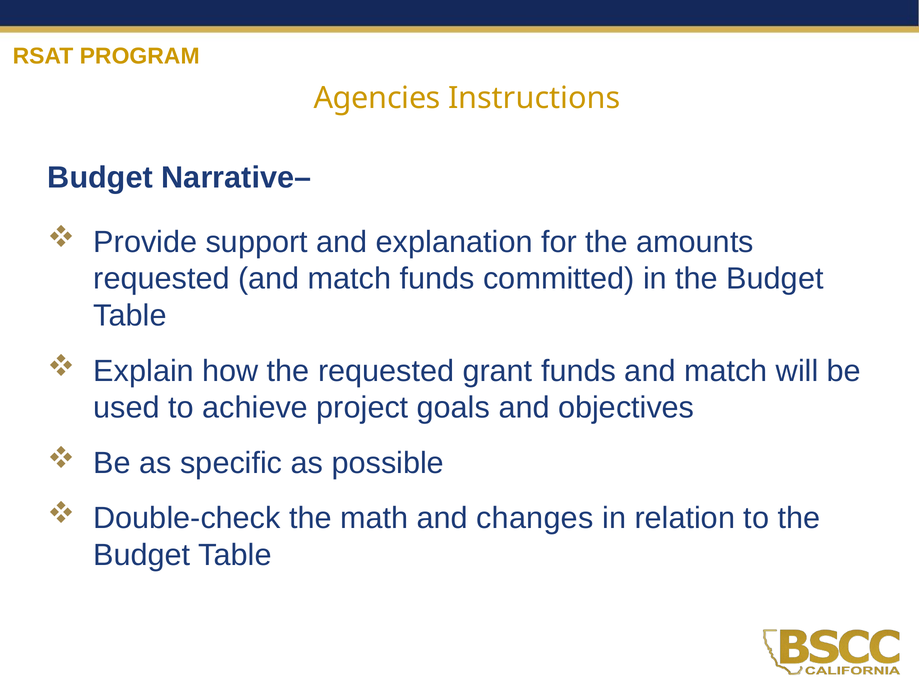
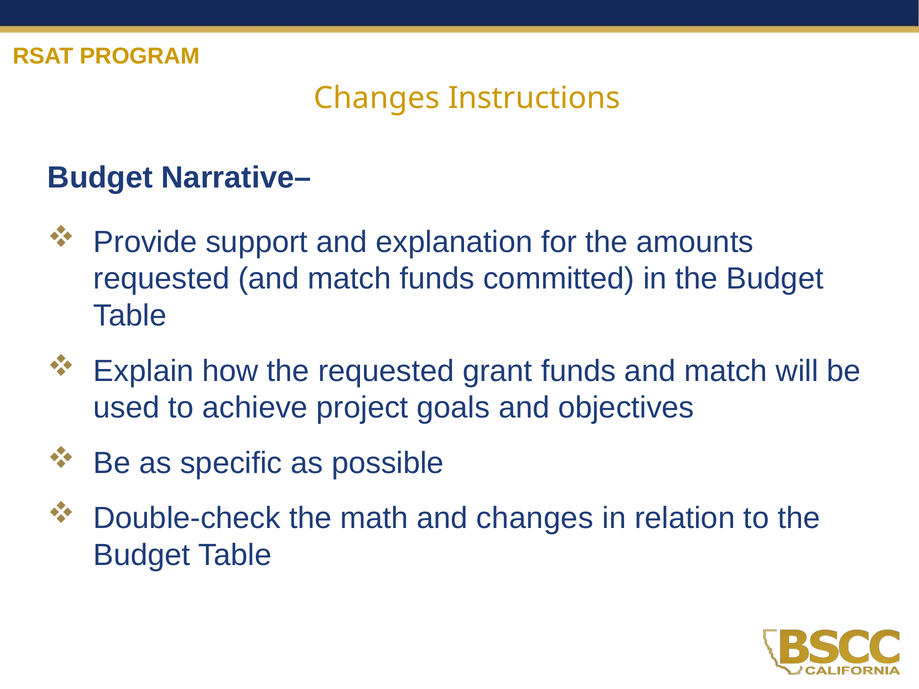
Agencies at (377, 98): Agencies -> Changes
